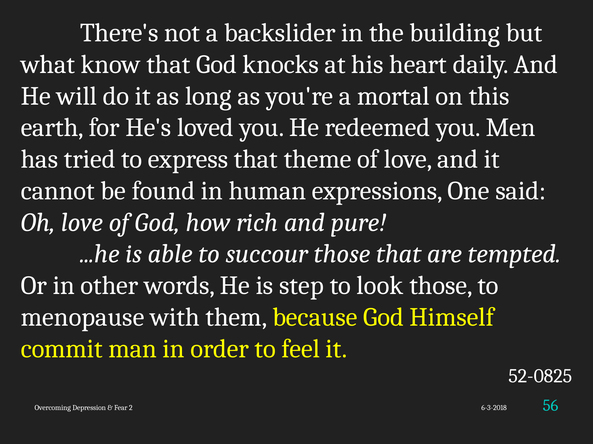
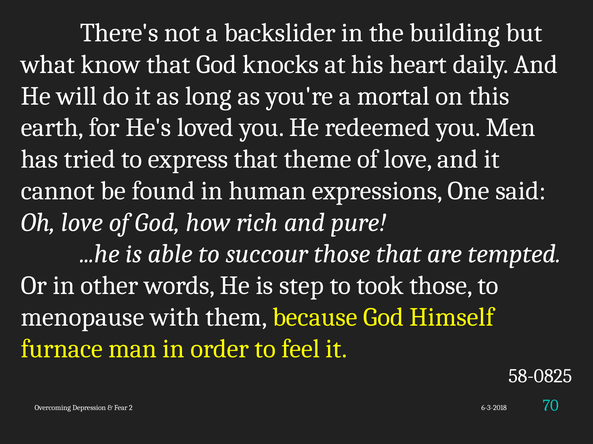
look: look -> took
commit: commit -> furnace
52-0825: 52-0825 -> 58-0825
56: 56 -> 70
